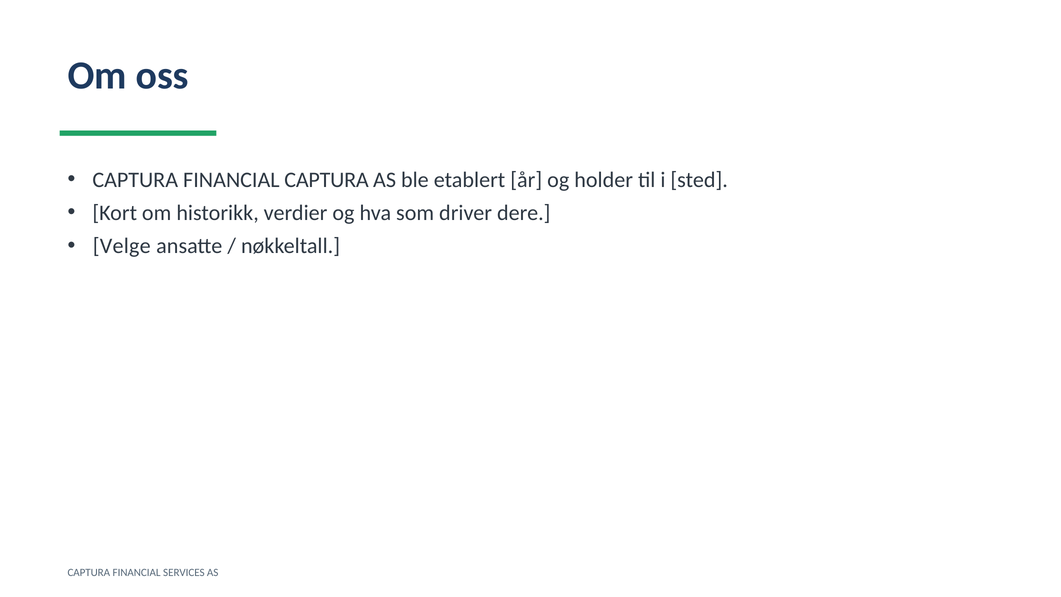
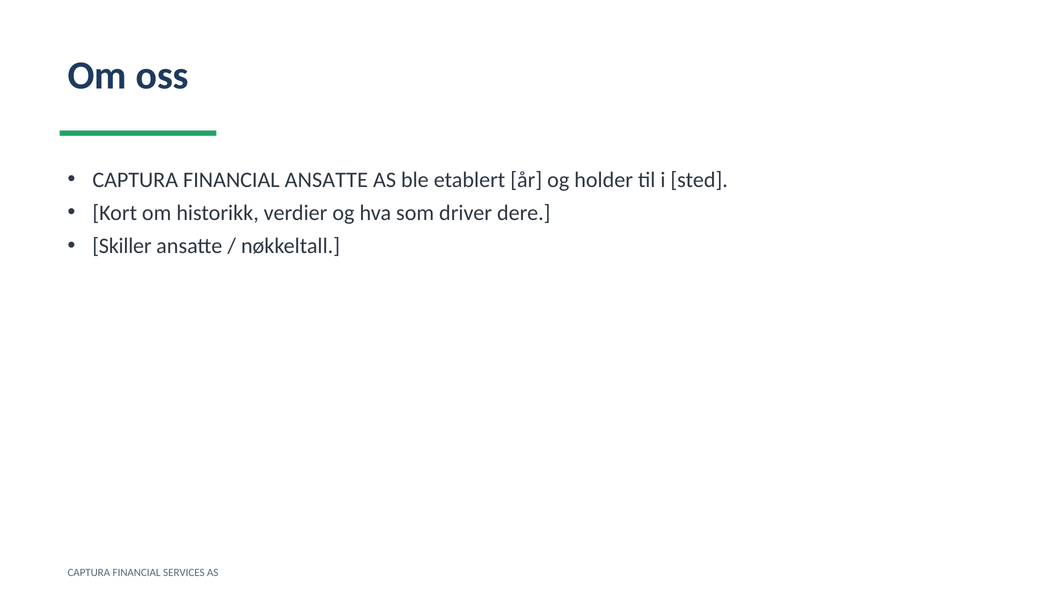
FINANCIAL CAPTURA: CAPTURA -> ANSATTE
Velge: Velge -> Skiller
